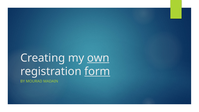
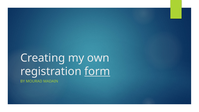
own underline: present -> none
